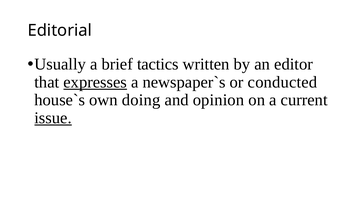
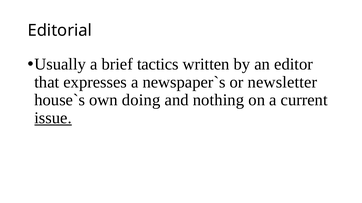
expresses underline: present -> none
conducted: conducted -> newsletter
opinion: opinion -> nothing
